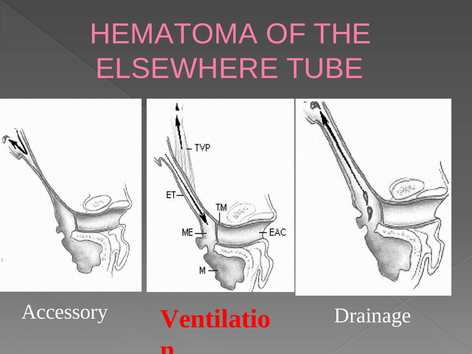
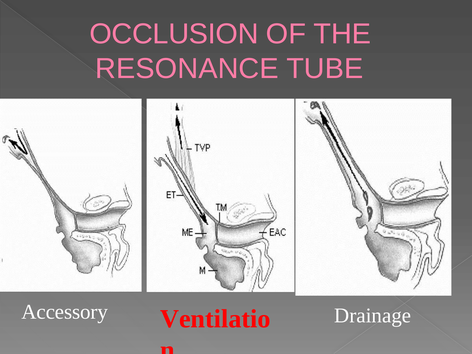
HEMATOMA: HEMATOMA -> OCCLUSION
ELSEWHERE: ELSEWHERE -> RESONANCE
